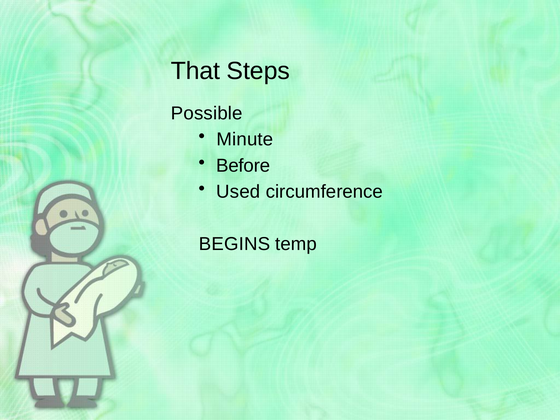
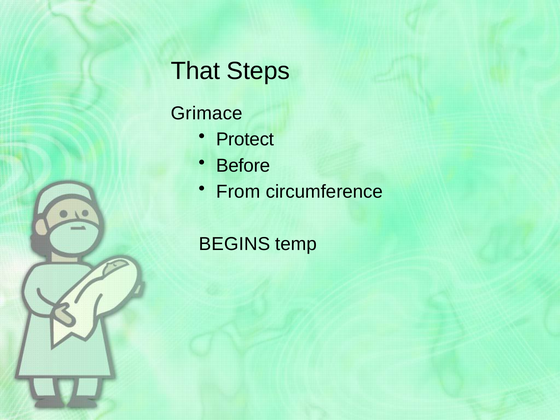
Possible: Possible -> Grimace
Minute: Minute -> Protect
Used: Used -> From
